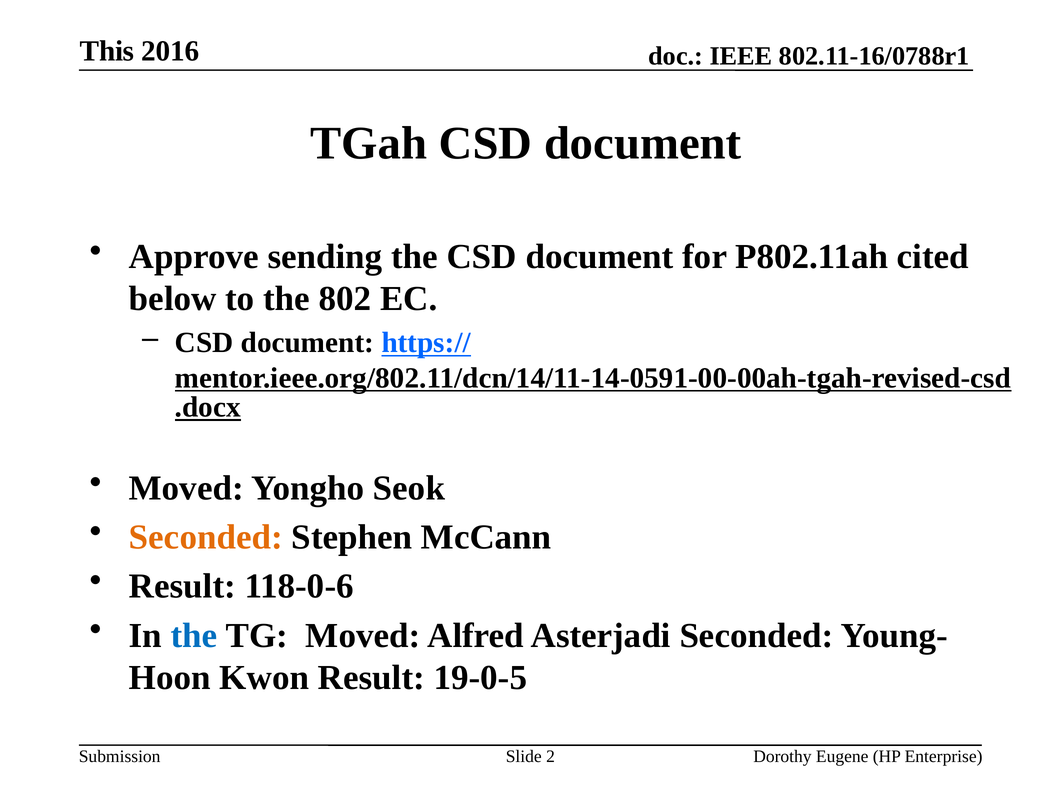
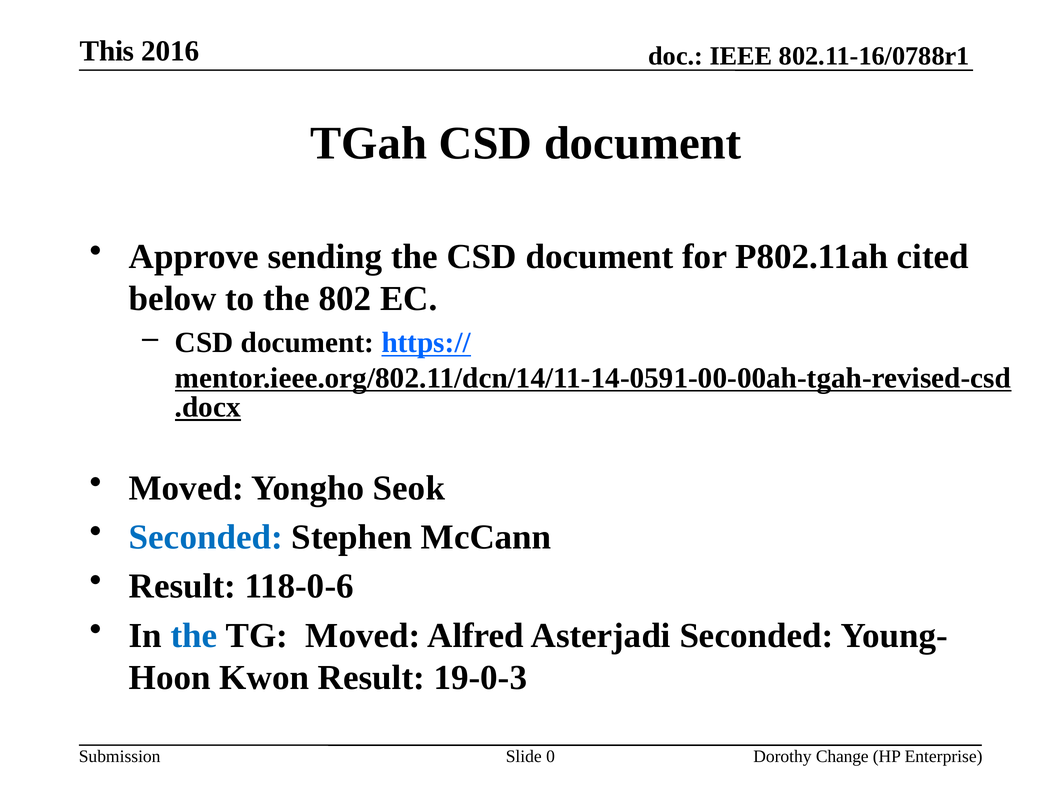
Seconded at (206, 537) colour: orange -> blue
19-0-5: 19-0-5 -> 19-0-3
2: 2 -> 0
Eugene: Eugene -> Change
